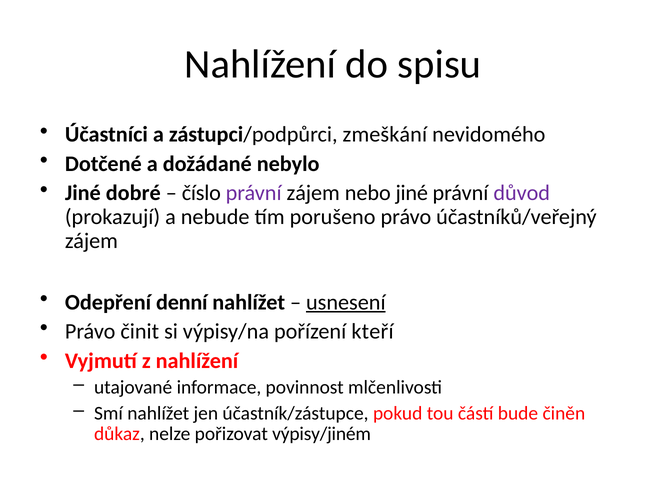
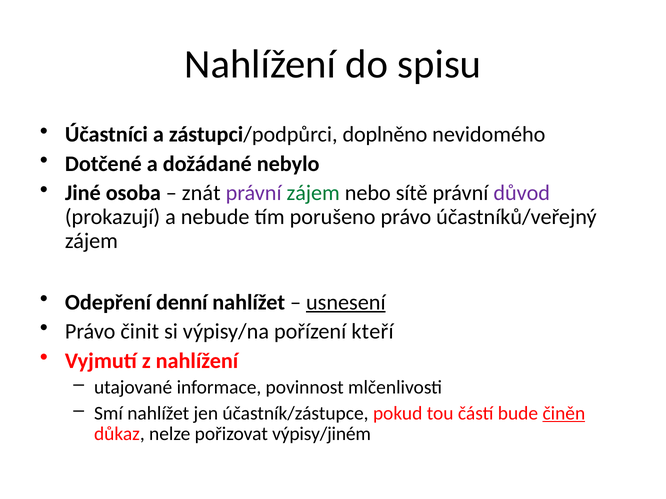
zmeškání: zmeškání -> doplněno
dobré: dobré -> osoba
číslo: číslo -> znát
zájem at (313, 193) colour: black -> green
nebo jiné: jiné -> sítě
činěn underline: none -> present
